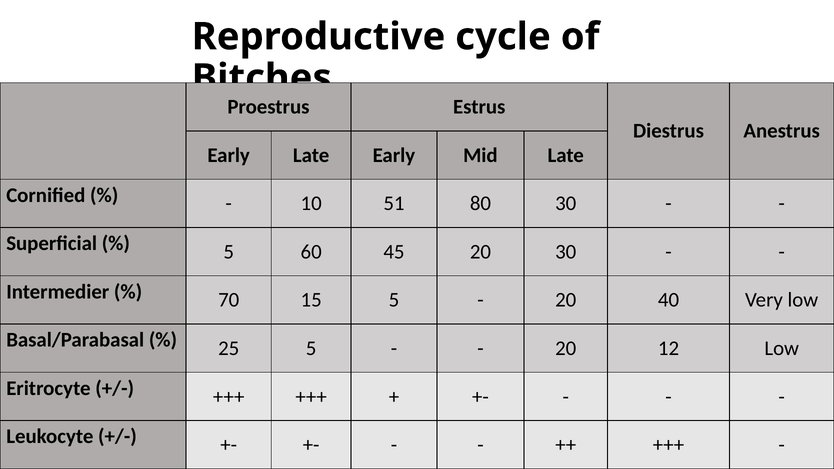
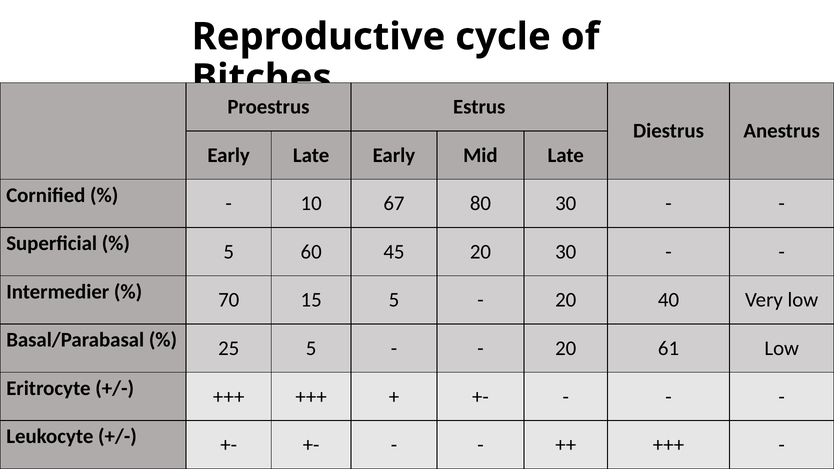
51: 51 -> 67
12: 12 -> 61
